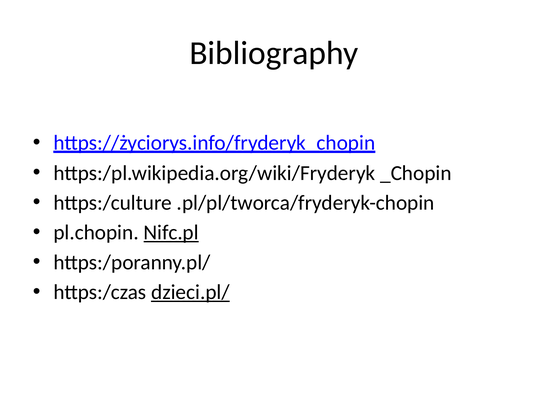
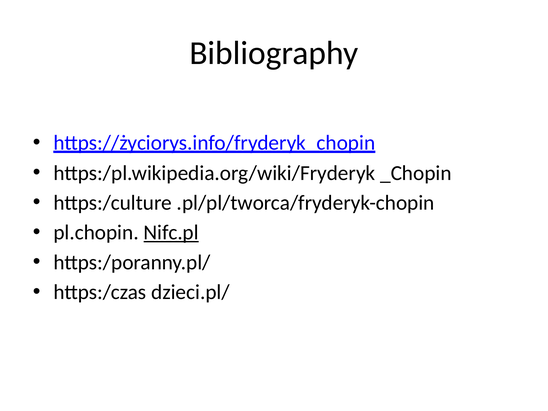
dzieci.pl/ underline: present -> none
